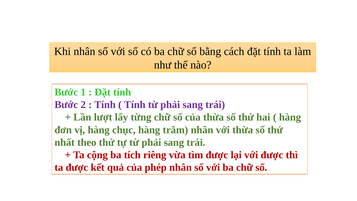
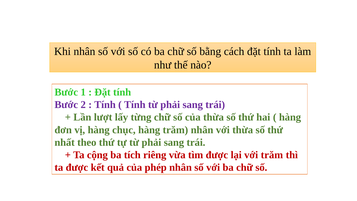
với được: được -> trăm
